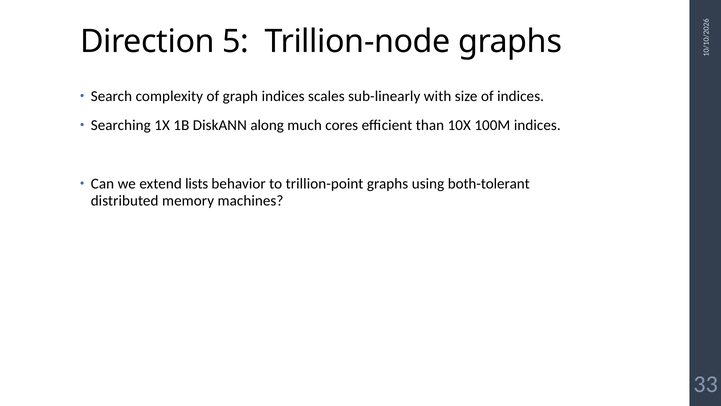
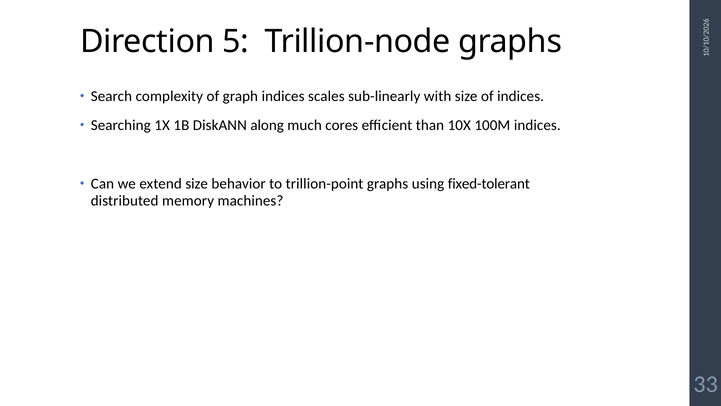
extend lists: lists -> size
both-tolerant: both-tolerant -> fixed-tolerant
